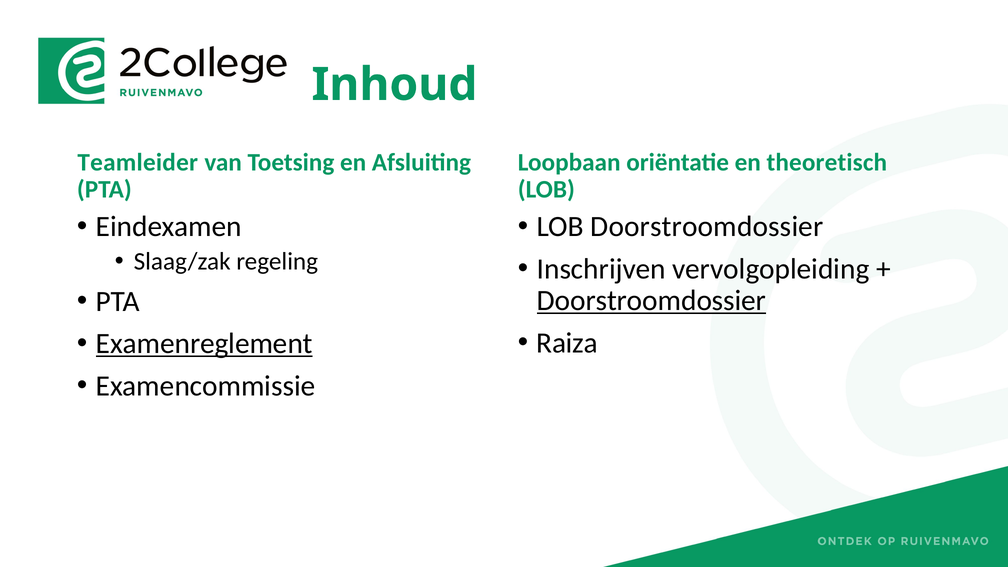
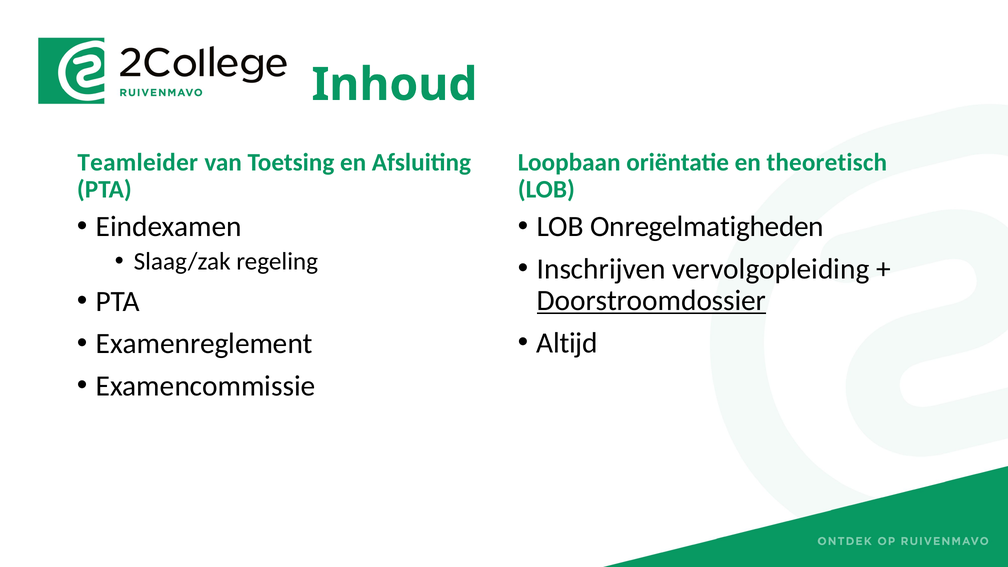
LOB Doorstroomdossier: Doorstroomdossier -> Onregelmatigheden
Raiza: Raiza -> Altijd
Examenreglement underline: present -> none
